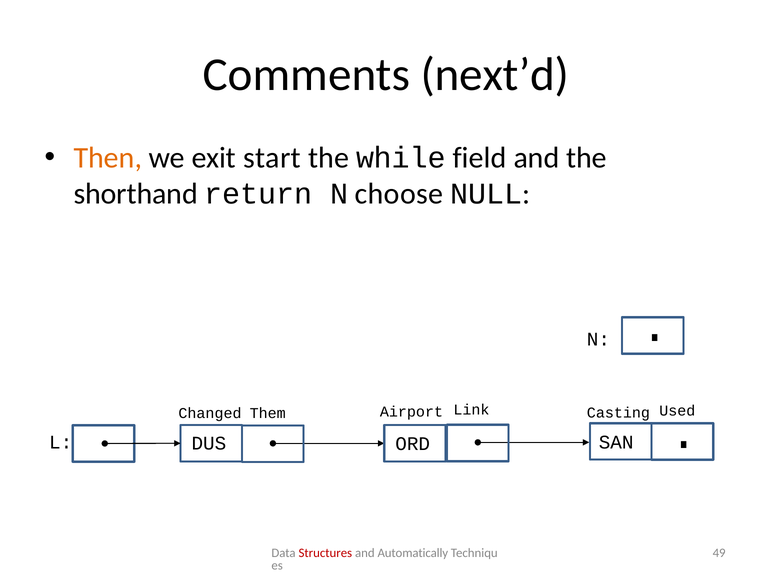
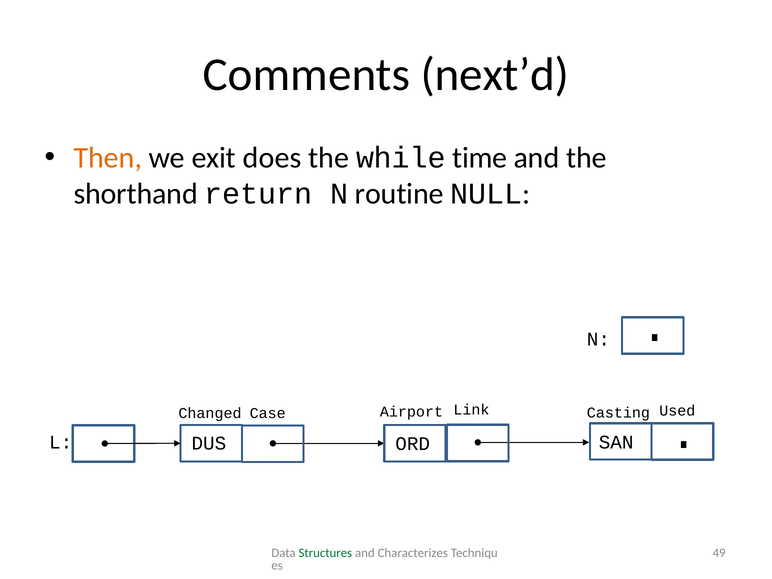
start: start -> does
field: field -> time
choose: choose -> routine
Them: Them -> Case
Structures colour: red -> green
Automatically: Automatically -> Characterizes
